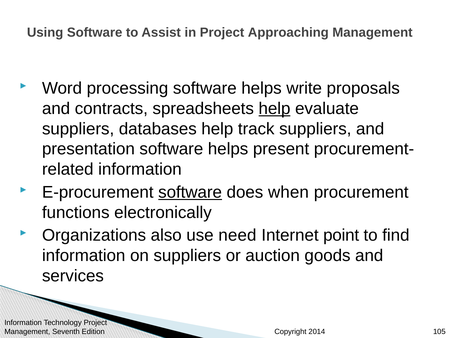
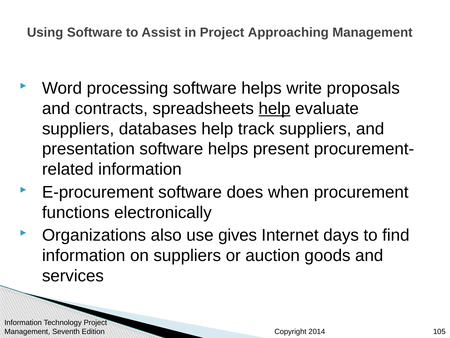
software at (190, 192) underline: present -> none
need: need -> gives
point: point -> days
